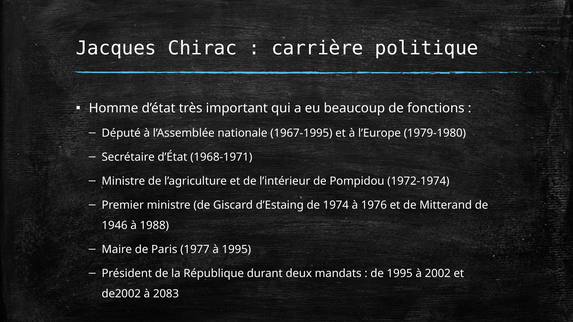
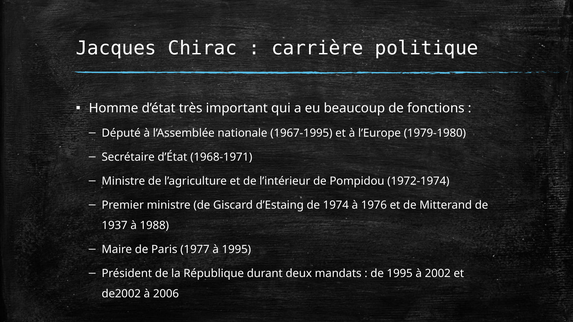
1946: 1946 -> 1937
2083: 2083 -> 2006
